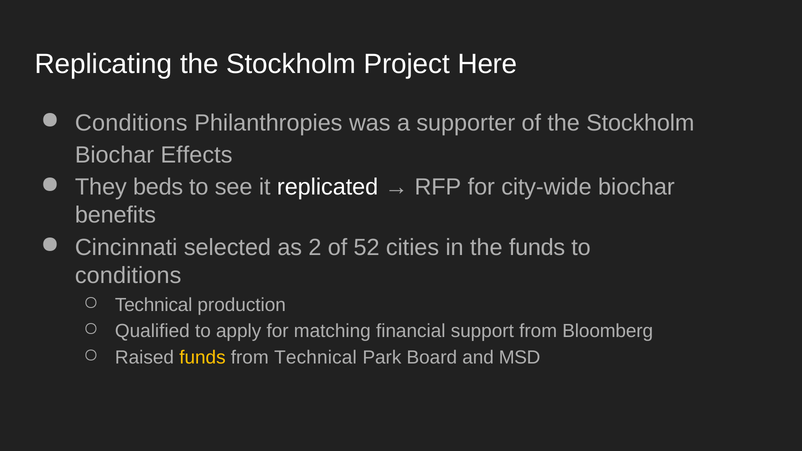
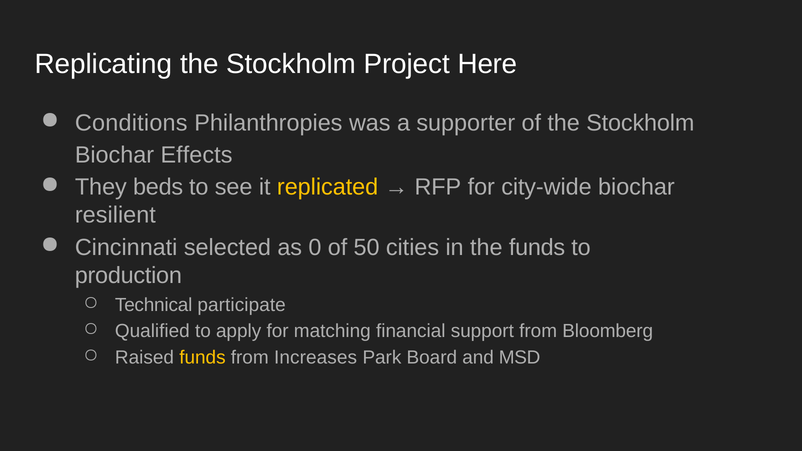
replicated colour: white -> yellow
benefits: benefits -> resilient
2: 2 -> 0
52: 52 -> 50
conditions at (128, 276): conditions -> production
production: production -> participate
from Technical: Technical -> Increases
